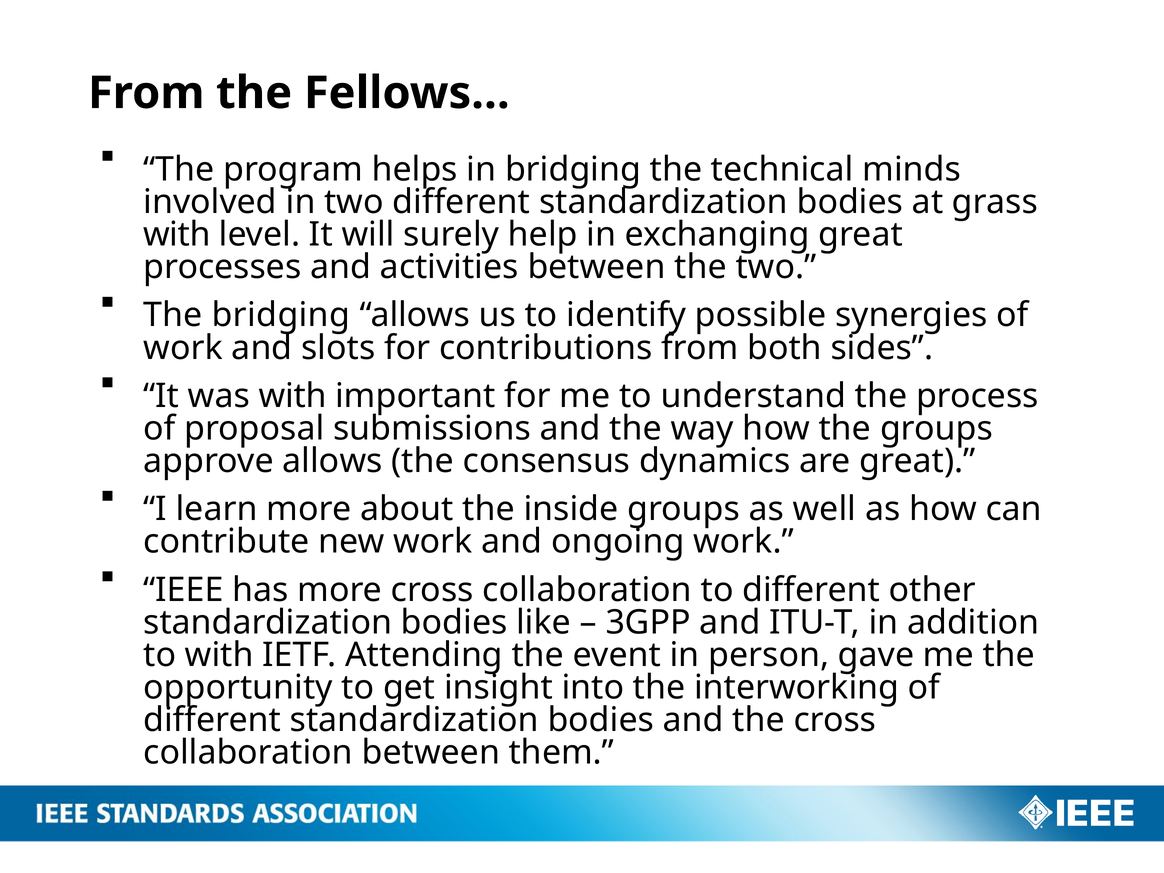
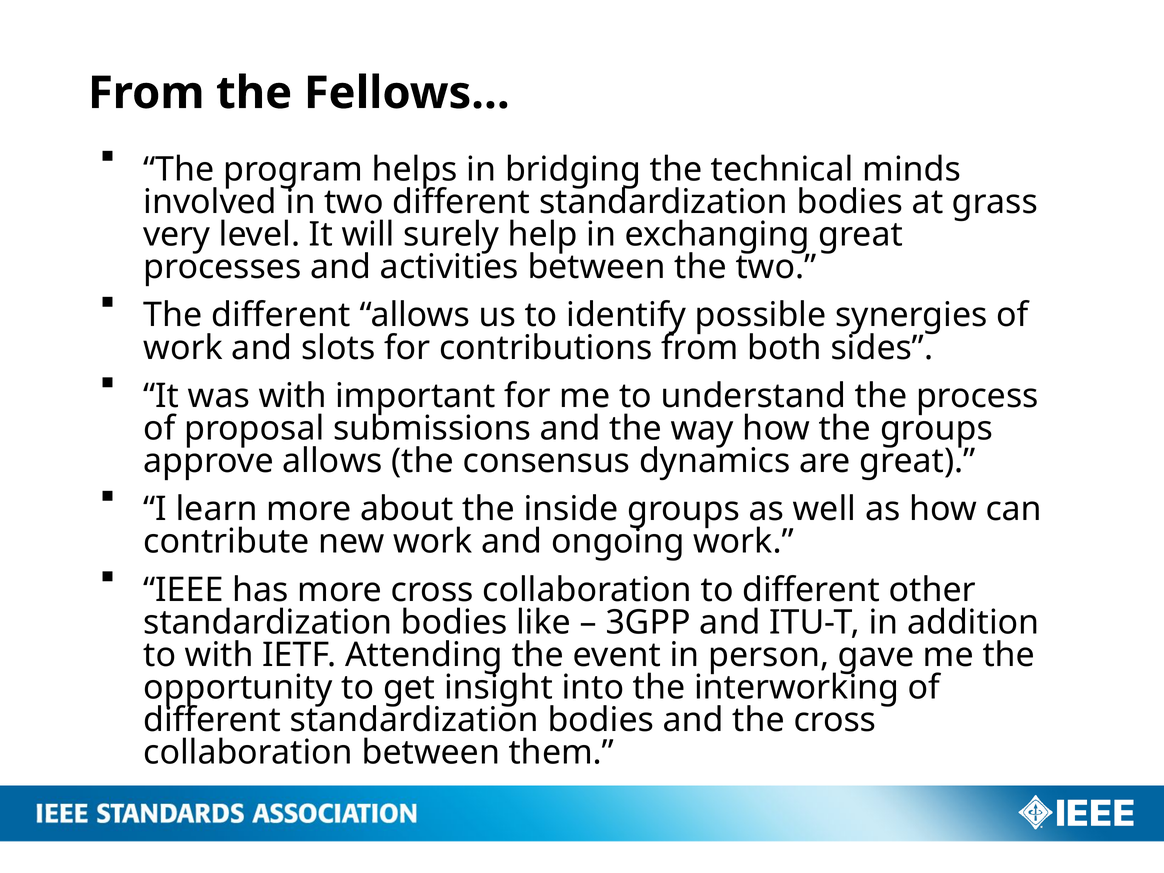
with at (177, 235): with -> very
The bridging: bridging -> different
